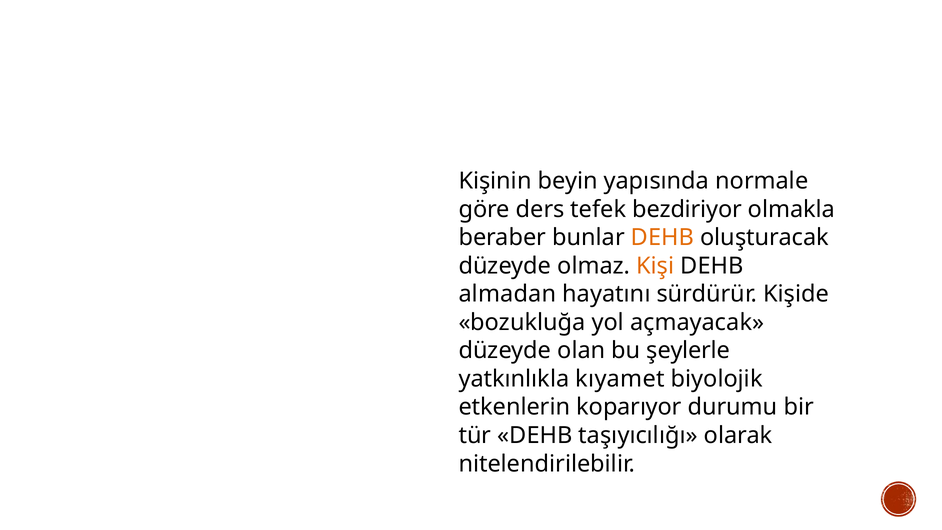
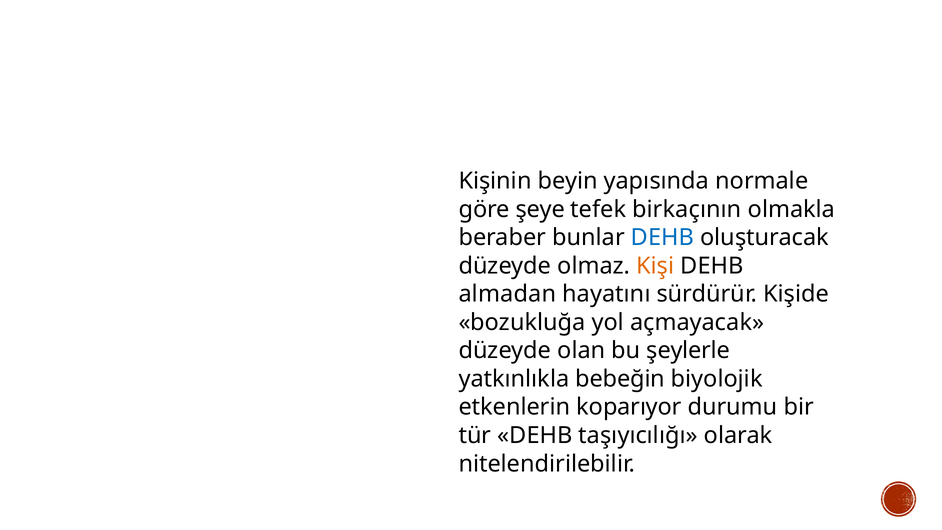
ders: ders -> şeye
bezdiriyor: bezdiriyor -> birkaçının
DEHB at (663, 238) colour: orange -> blue
kıyamet: kıyamet -> bebeğin
